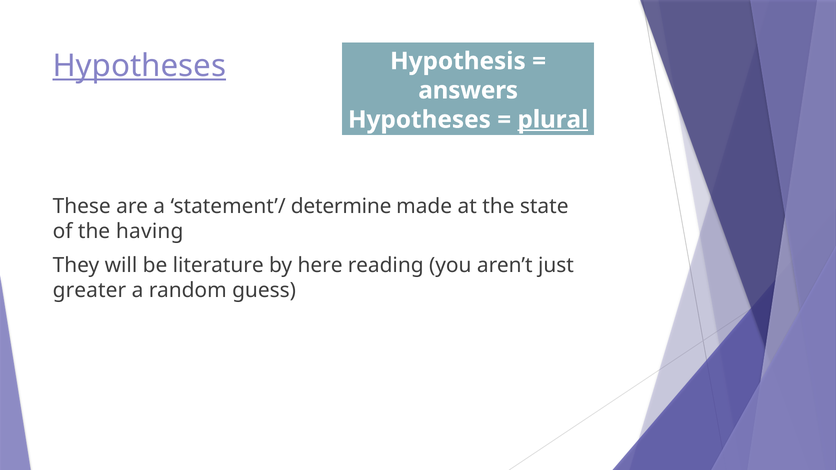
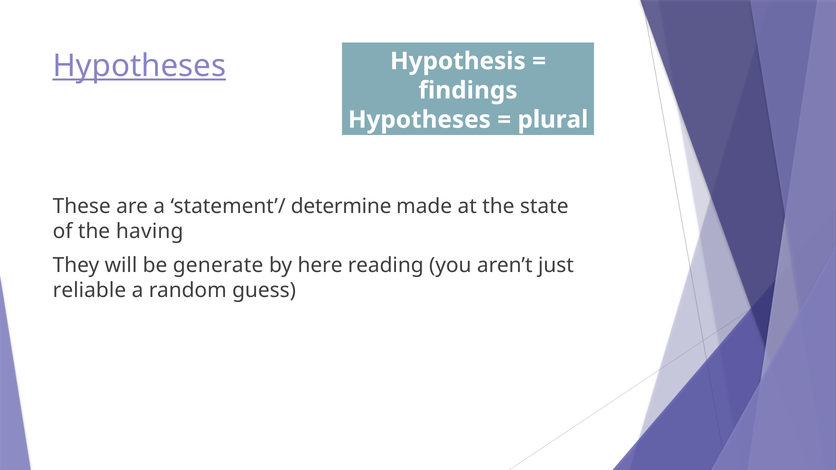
answers: answers -> findings
plural underline: present -> none
literature: literature -> generate
greater: greater -> reliable
